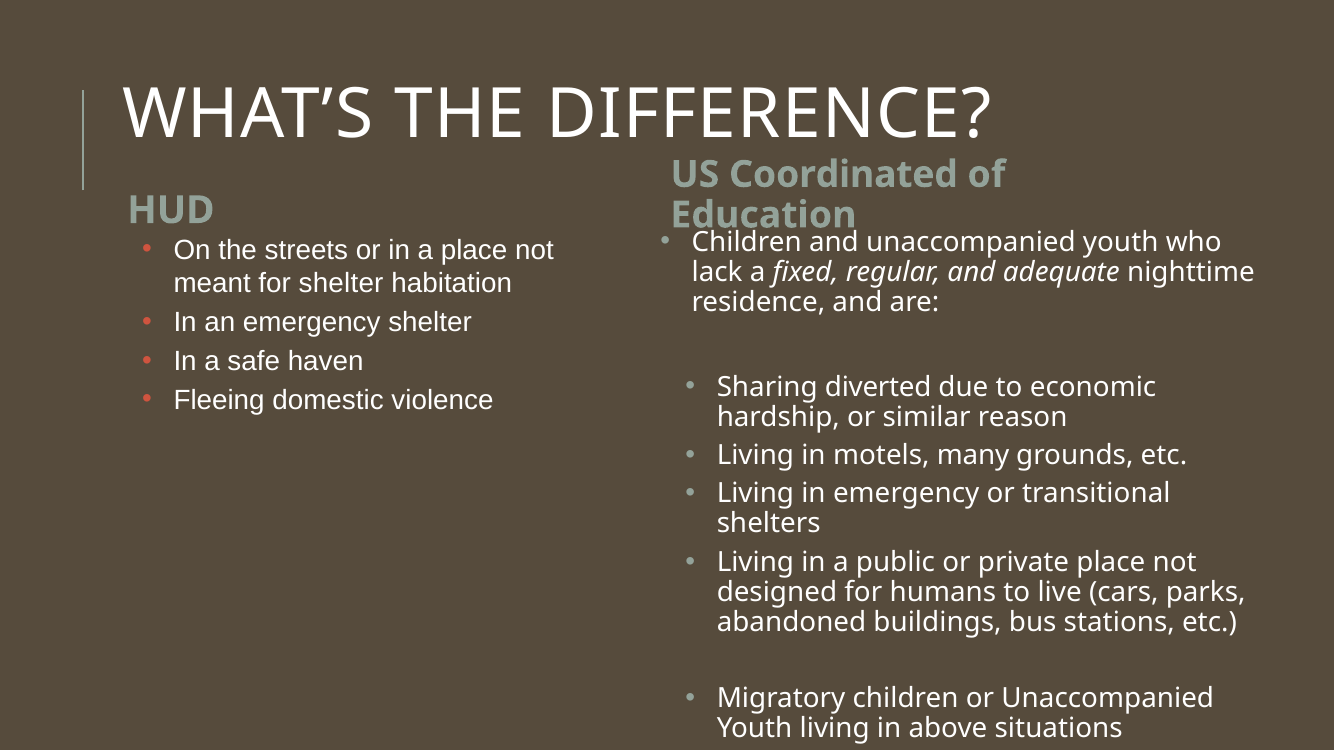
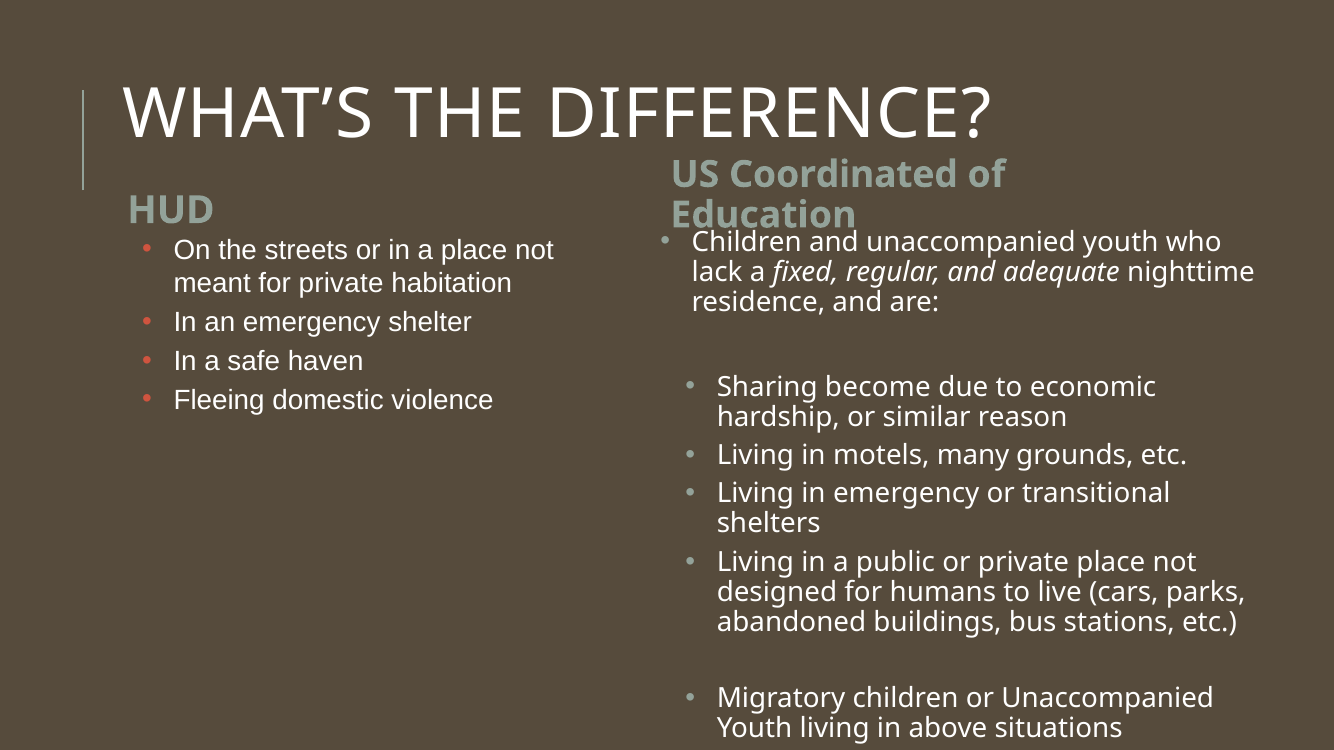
for shelter: shelter -> private
diverted: diverted -> become
